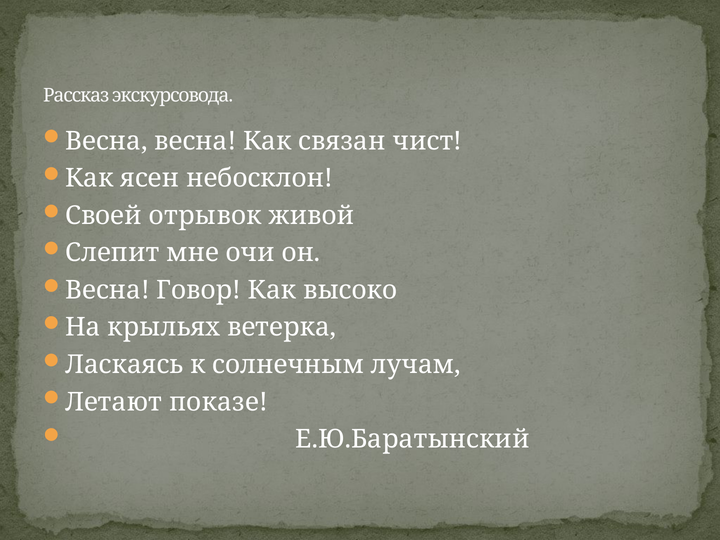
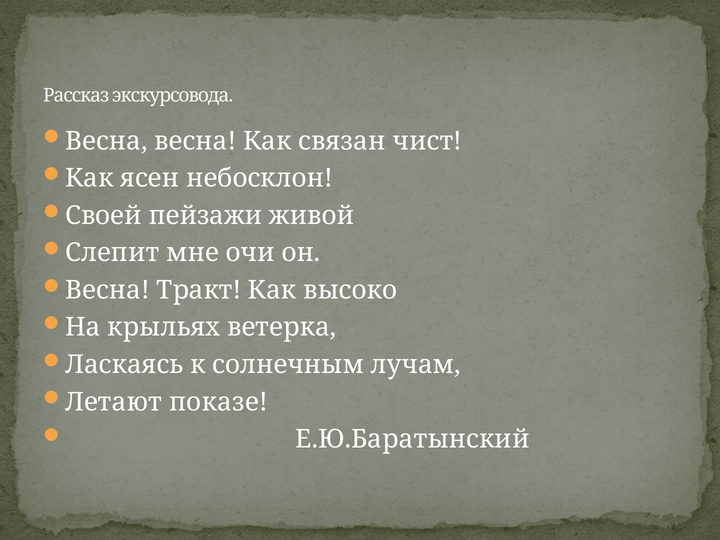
отрывок: отрывок -> пейзажи
Говор: Говор -> Тракт
